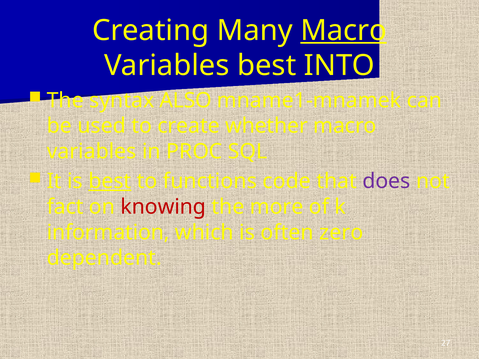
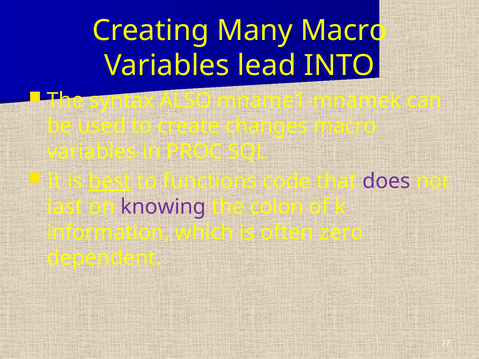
Macro at (344, 30) underline: present -> none
Variables best: best -> lead
whether: whether -> changes
fact: fact -> last
knowing colour: red -> purple
more: more -> colon
